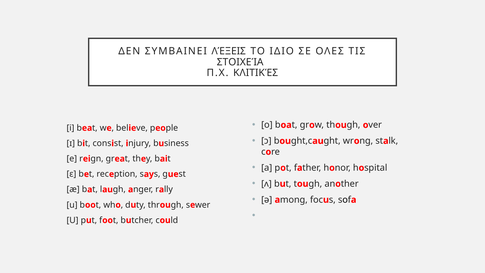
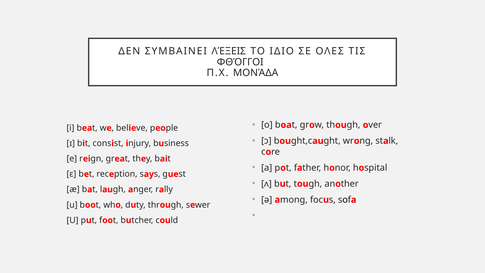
ΣΤΟΙΧΕΊΑ: ΣΤΟΙΧΕΊΑ -> ΦΘΌΓΓΟΙ
ΚΛΙΤΙΚΈΣ: ΚΛΙΤΙΚΈΣ -> ΜΟΝΆΔΑ
